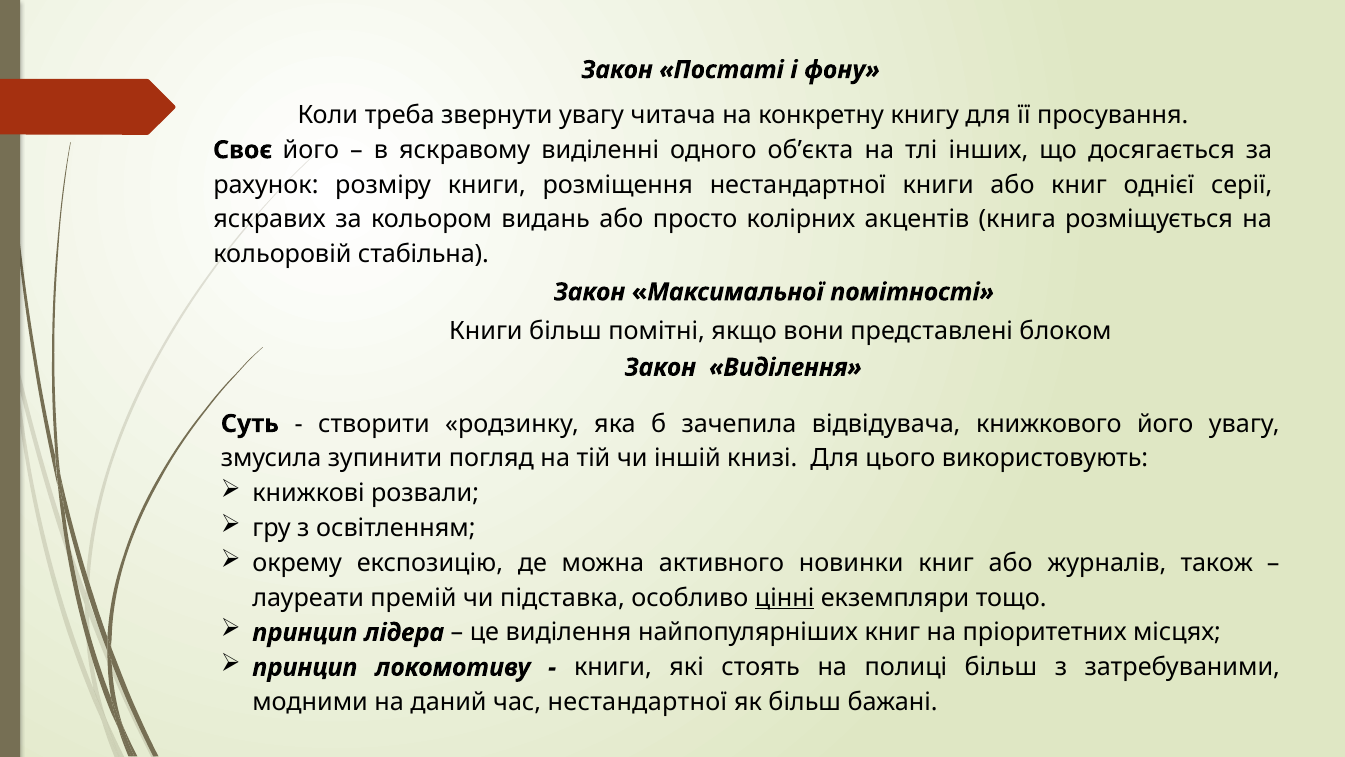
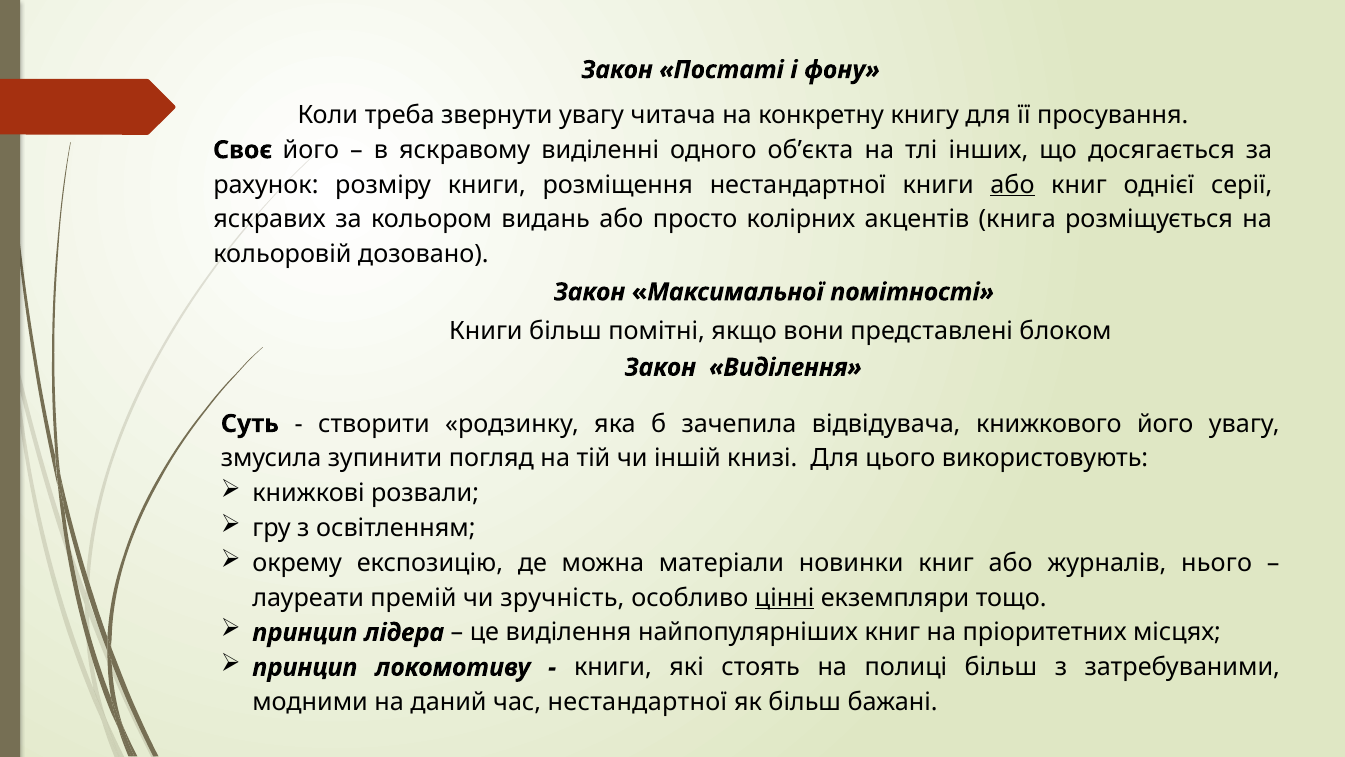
або at (1012, 185) underline: none -> present
стабільна: стабільна -> дозовано
активного: активного -> матеріали
також: також -> нього
підставка: підставка -> зручність
